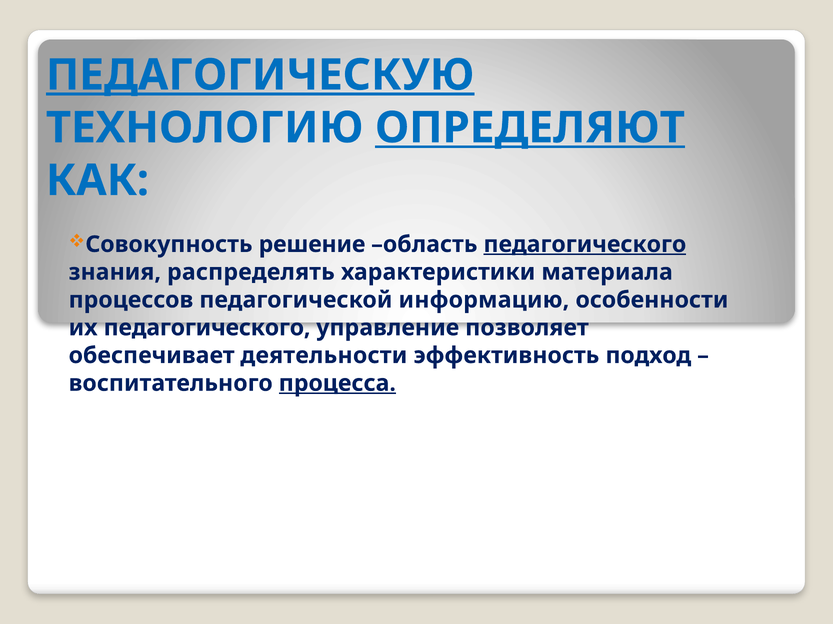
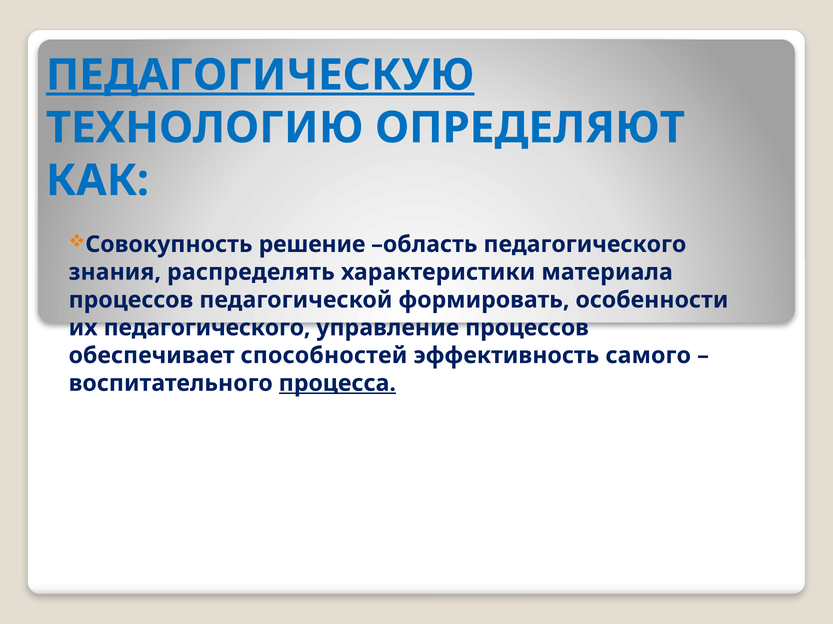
ОПРЕДЕЛЯЮТ underline: present -> none
педагогического at (585, 245) underline: present -> none
информацию: информацию -> формировать
управление позволяет: позволяет -> процессов
деятельности: деятельности -> способностей
подход: подход -> самого
